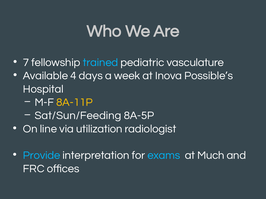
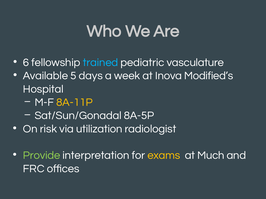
7: 7 -> 6
4: 4 -> 5
Possible’s: Possible’s -> Modified’s
Sat/Sun/Feeding: Sat/Sun/Feeding -> Sat/Sun/Gonadal
line: line -> risk
Provide colour: light blue -> light green
exams colour: light blue -> yellow
